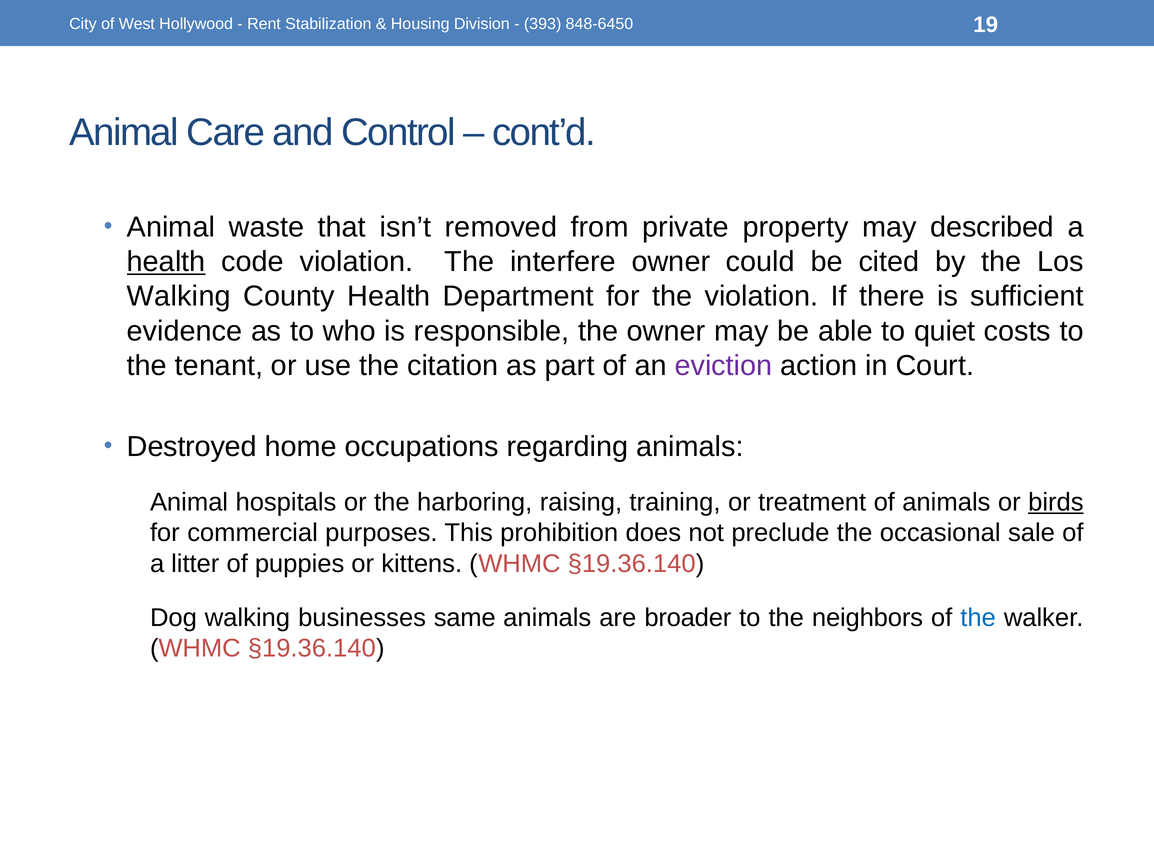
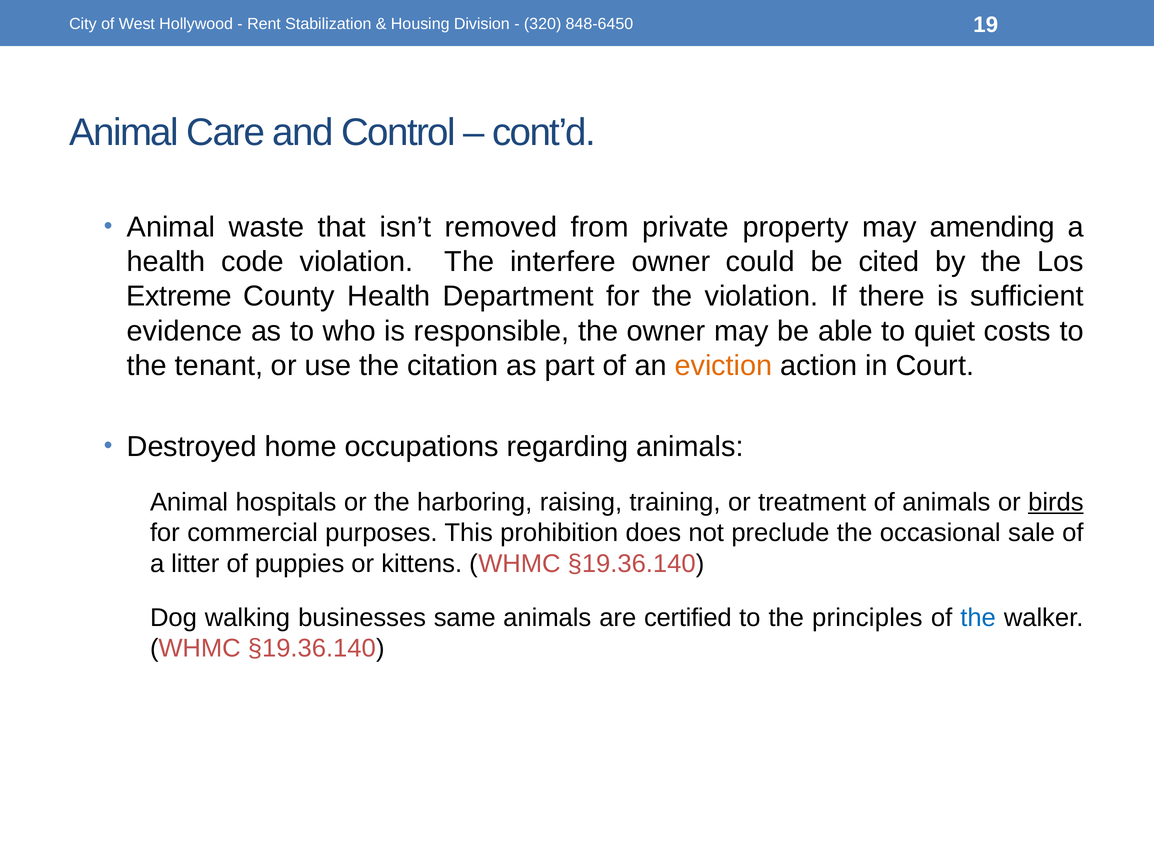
393: 393 -> 320
described: described -> amending
health at (166, 262) underline: present -> none
Walking at (179, 296): Walking -> Extreme
eviction colour: purple -> orange
broader: broader -> certified
neighbors: neighbors -> principles
